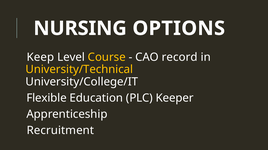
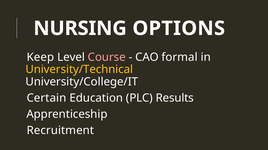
Course colour: yellow -> pink
record: record -> formal
Flexible: Flexible -> Certain
Keeper: Keeper -> Results
